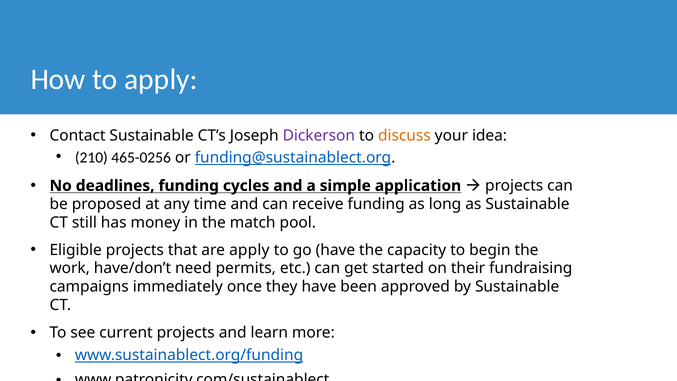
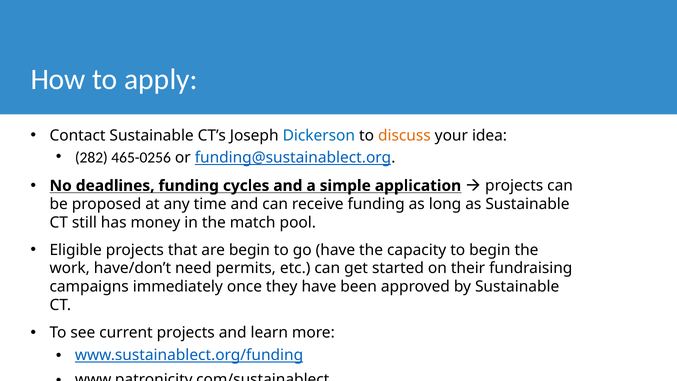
Dickerson colour: purple -> blue
210: 210 -> 282
are apply: apply -> begin
